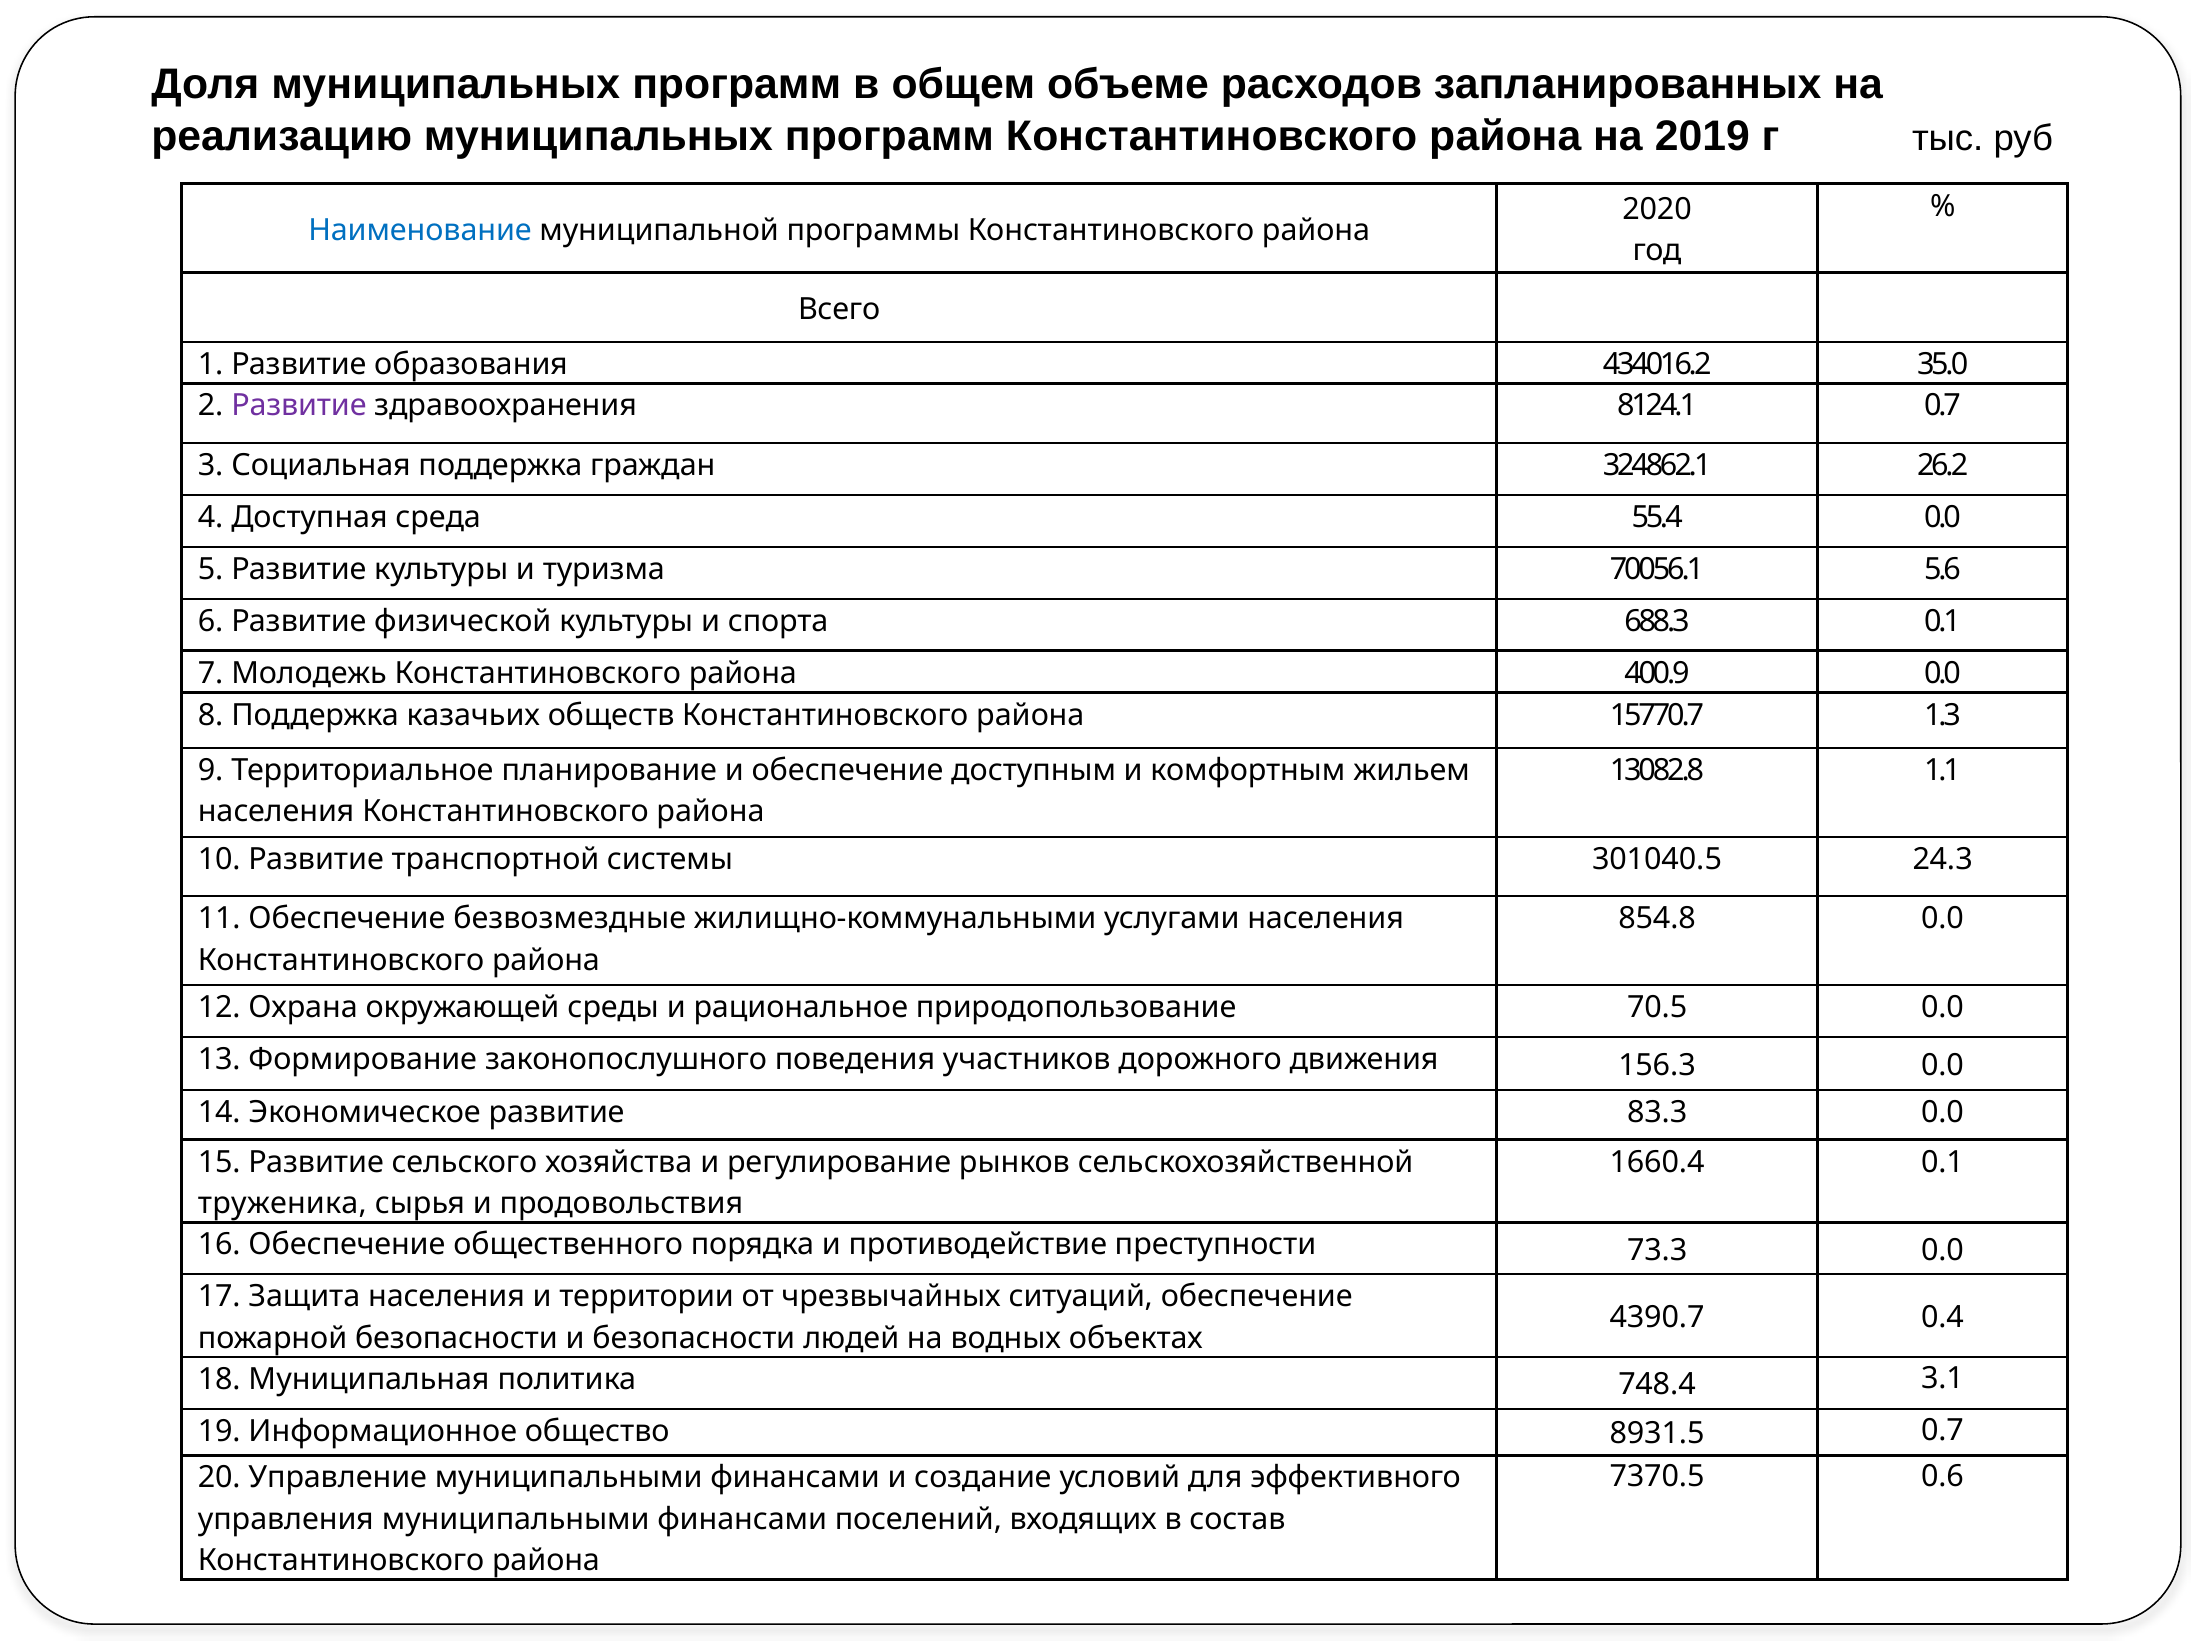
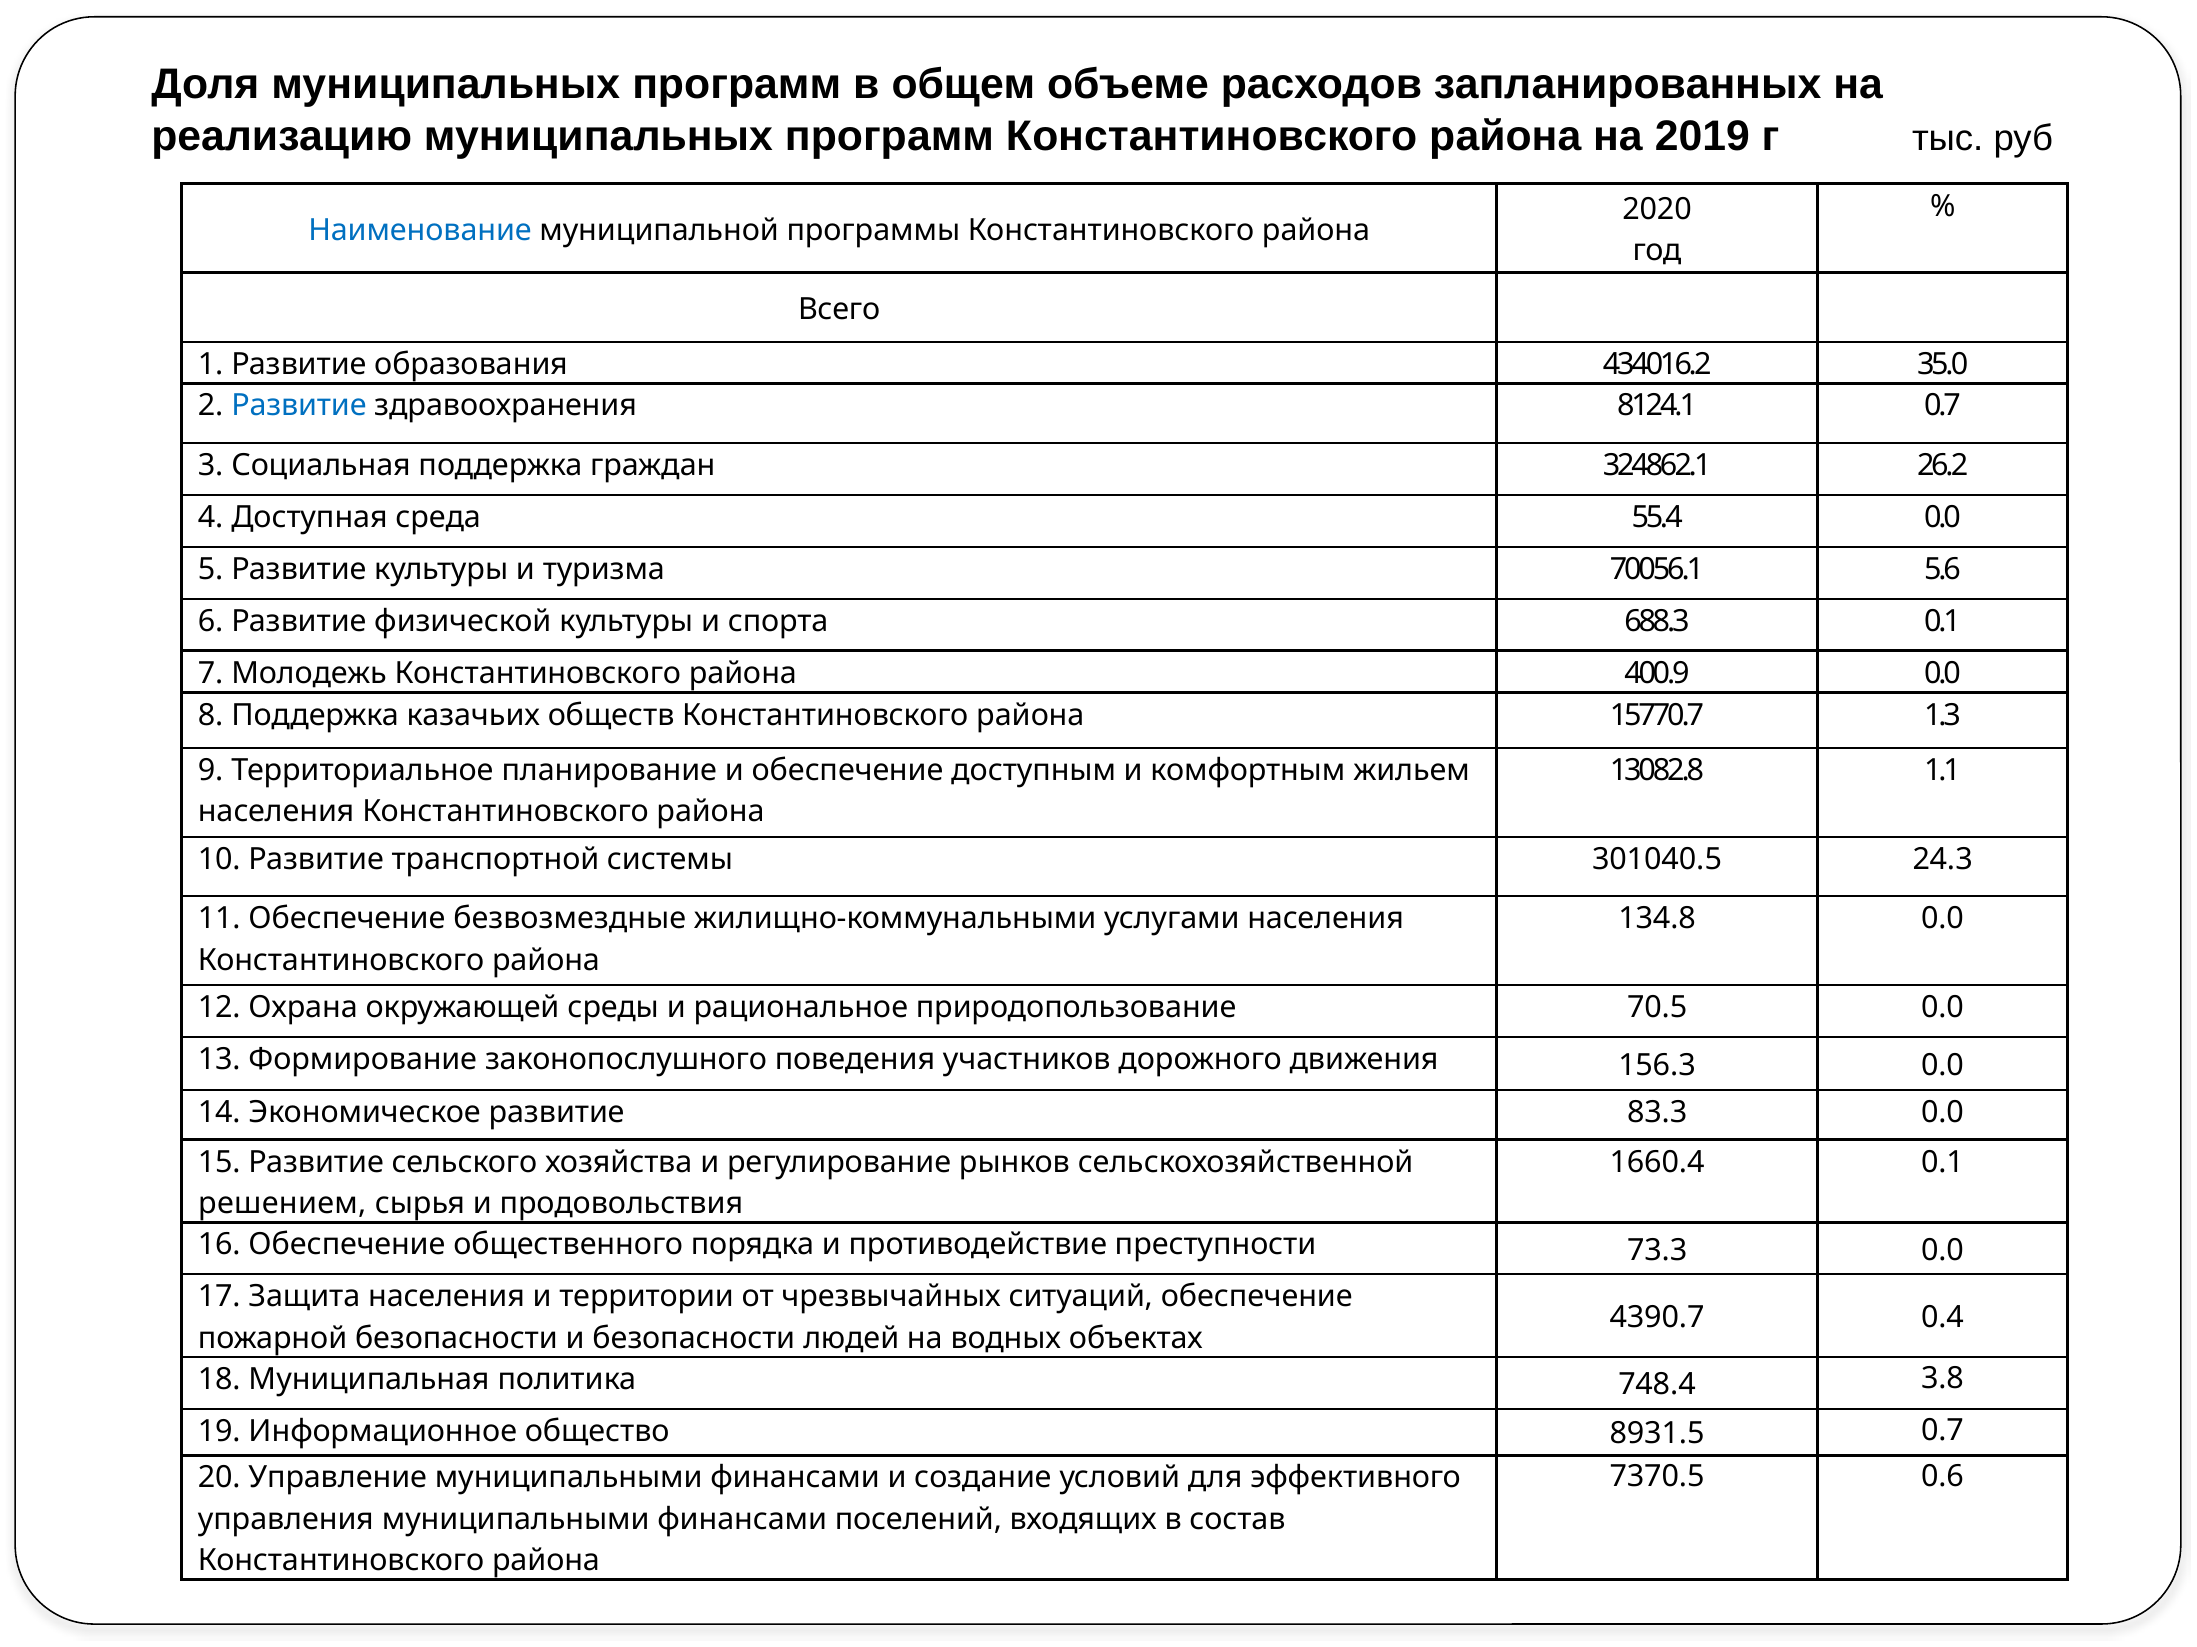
Развитие at (299, 406) colour: purple -> blue
854.8: 854.8 -> 134.8
труженика: труженика -> решением
3.1: 3.1 -> 3.8
